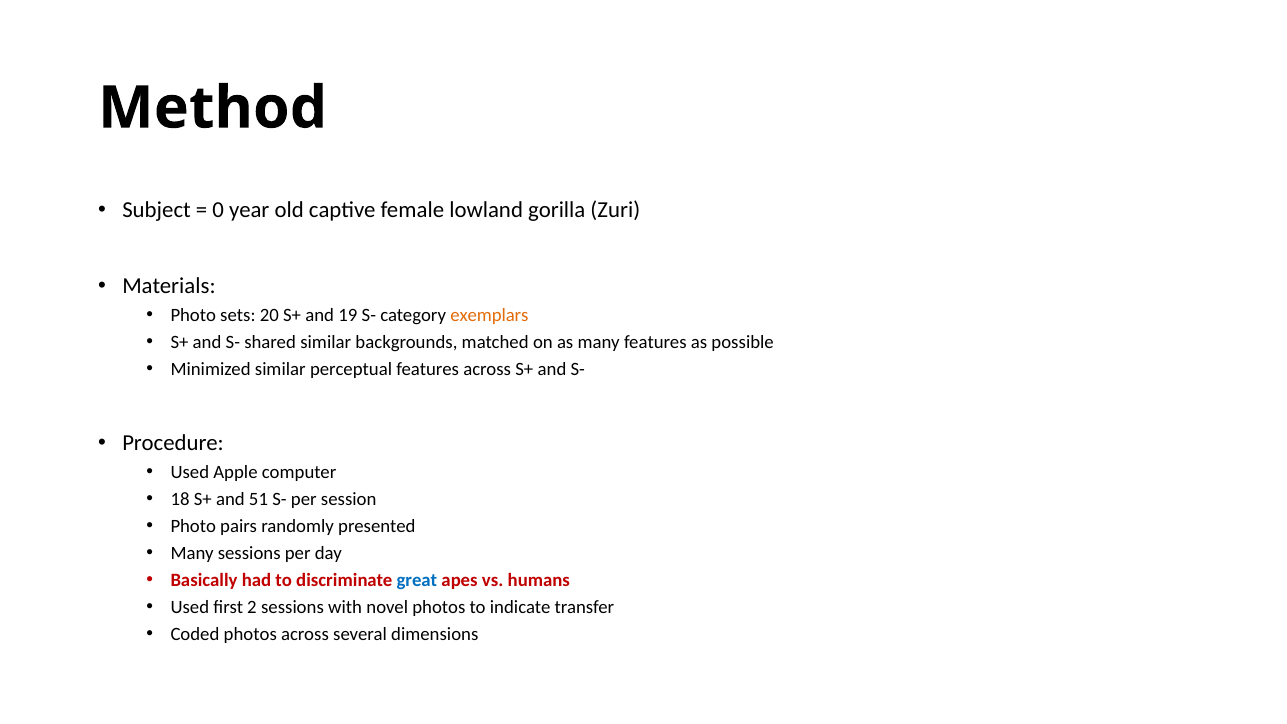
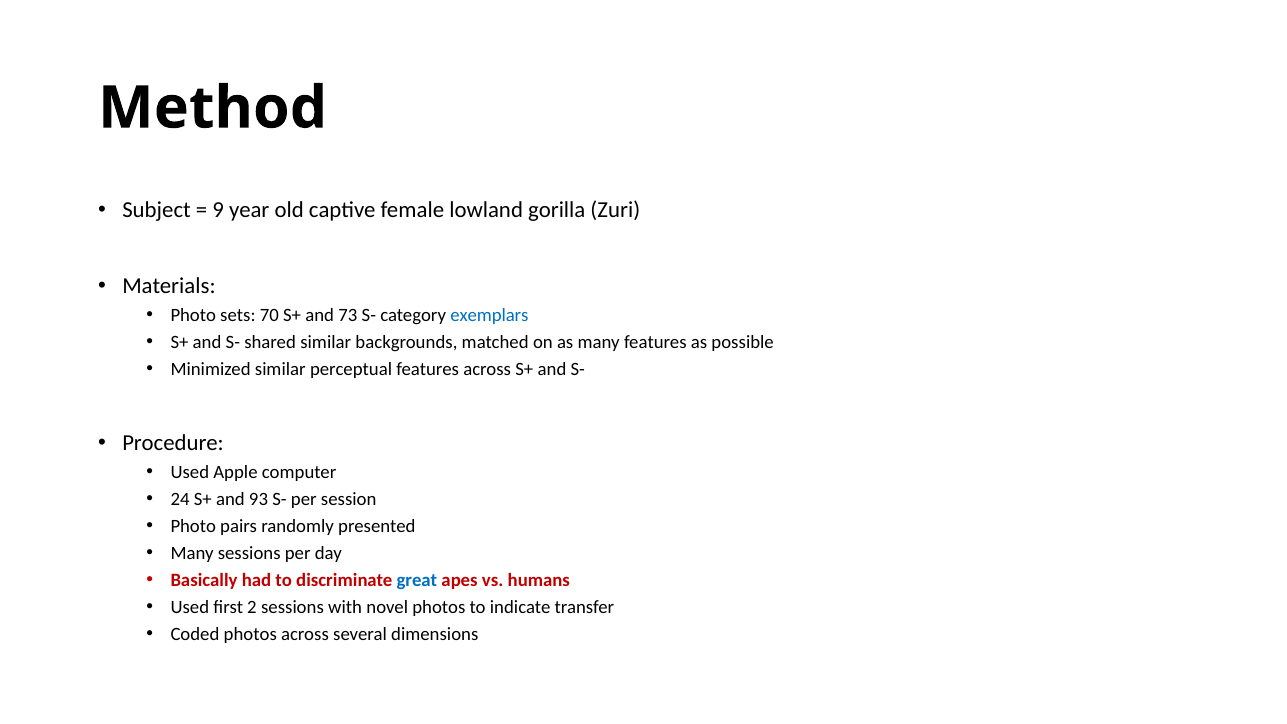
0: 0 -> 9
20: 20 -> 70
19: 19 -> 73
exemplars colour: orange -> blue
18: 18 -> 24
51: 51 -> 93
